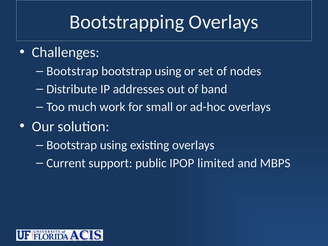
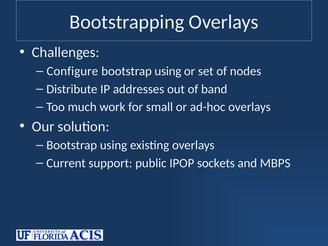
Bootstrap at (72, 71): Bootstrap -> Configure
limited: limited -> sockets
